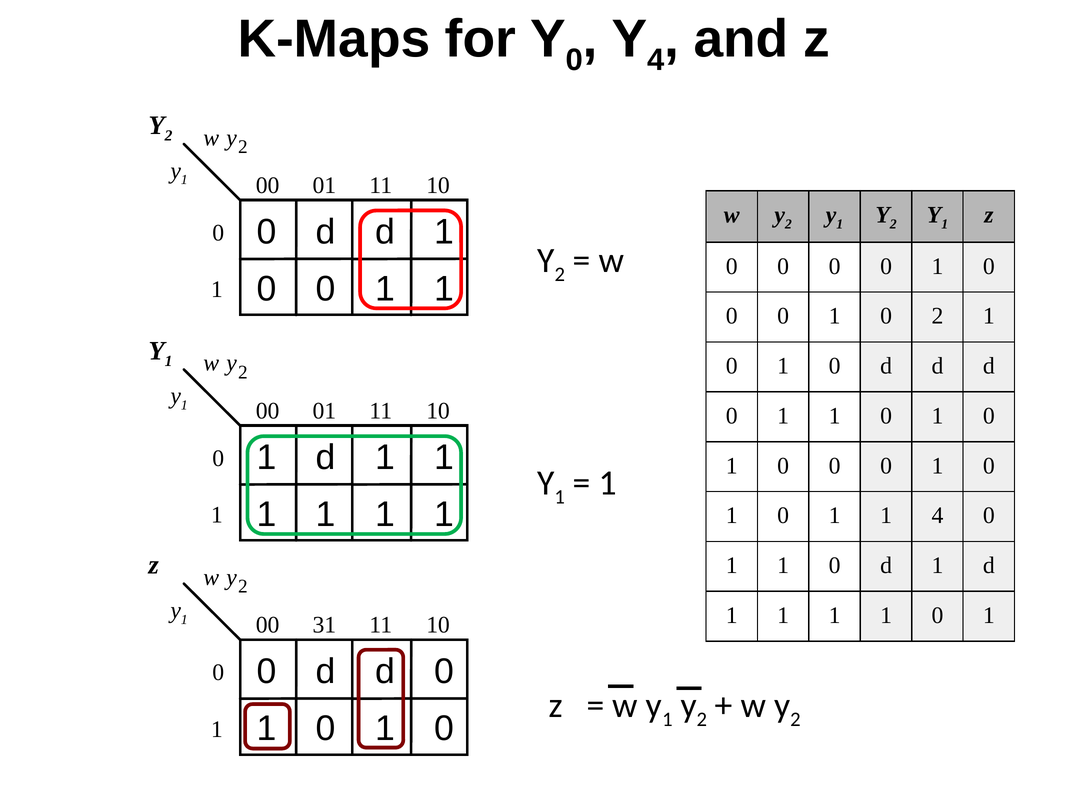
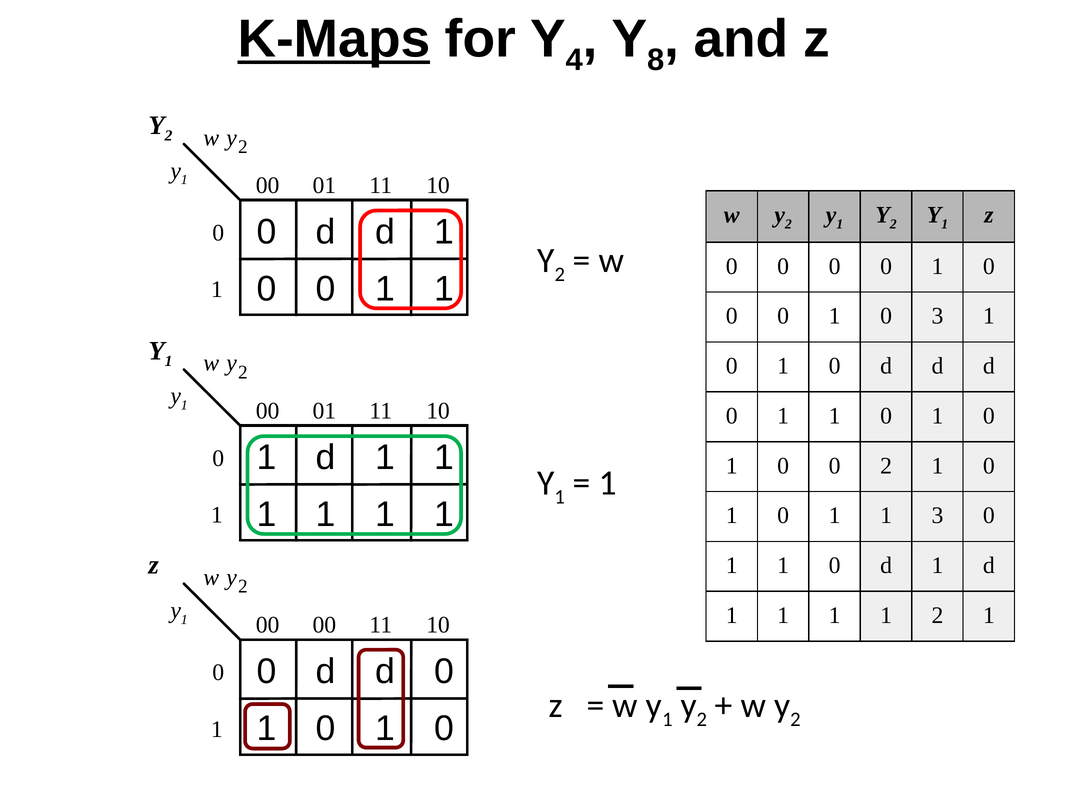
K-Maps underline: none -> present
Y 0: 0 -> 4
Y 4: 4 -> 8
0 2: 2 -> 3
0 at (886, 466): 0 -> 2
1 4: 4 -> 3
00 31: 31 -> 00
1 1 1 0: 0 -> 2
